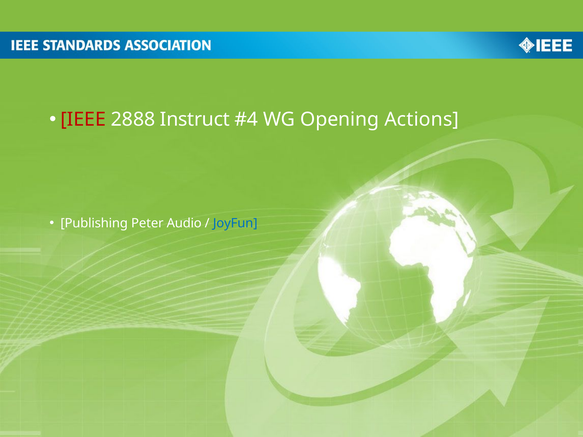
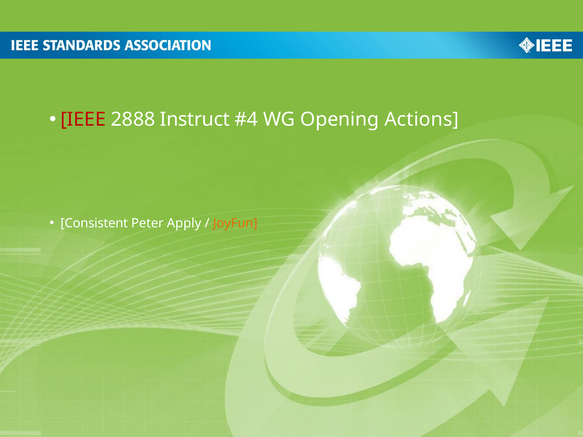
Publishing: Publishing -> Consistent
Audio: Audio -> Apply
JoyFun colour: blue -> orange
